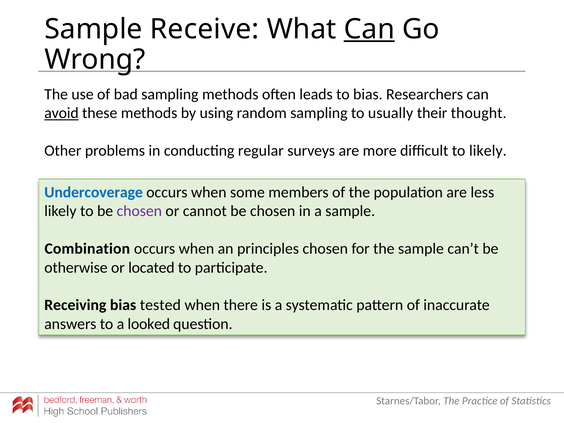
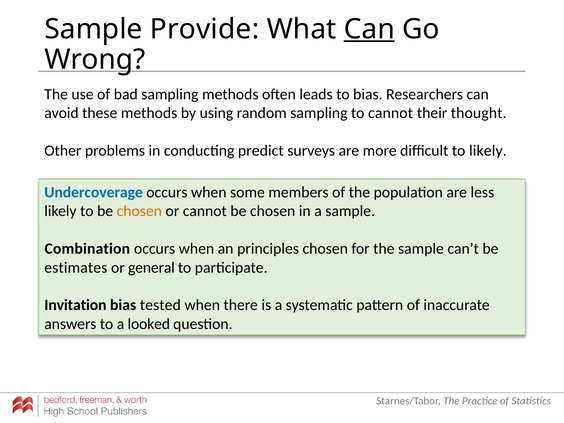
Receive: Receive -> Provide
avoid underline: present -> none
to usually: usually -> cannot
regular: regular -> predict
chosen at (139, 211) colour: purple -> orange
otherwise: otherwise -> estimates
located: located -> general
Receiving: Receiving -> Invitation
